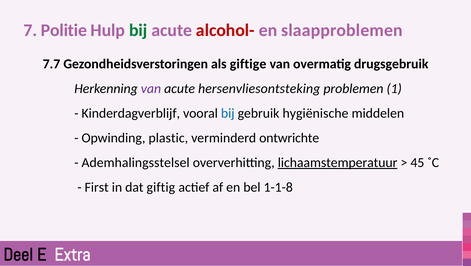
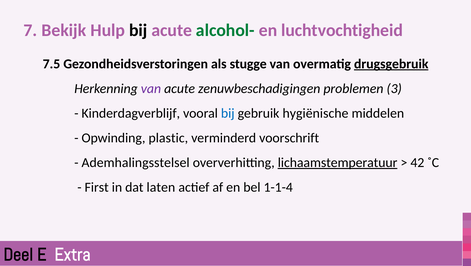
Politie: Politie -> Bekijk
bij at (138, 30) colour: green -> black
alcohol- colour: red -> green
slaapproblemen: slaapproblemen -> luchtvochtigheid
7.7: 7.7 -> 7.5
giftige: giftige -> stugge
drugsgebruik underline: none -> present
hersenvliesontsteking: hersenvliesontsteking -> zenuwbeschadigingen
1: 1 -> 3
ontwrichte: ontwrichte -> voorschrift
45: 45 -> 42
giftig: giftig -> laten
1-1-8: 1-1-8 -> 1-1-4
